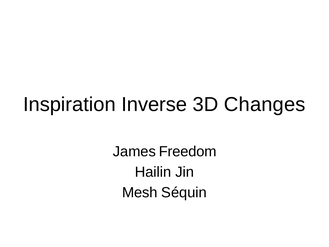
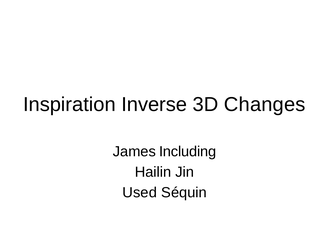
Freedom: Freedom -> Including
Mesh: Mesh -> Used
